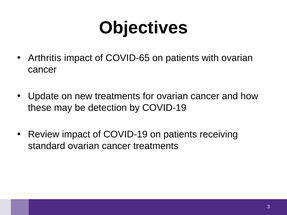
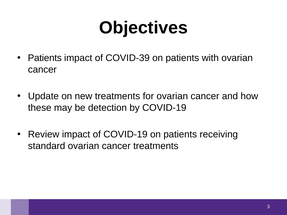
Arthritis at (45, 58): Arthritis -> Patients
COVID-65: COVID-65 -> COVID-39
